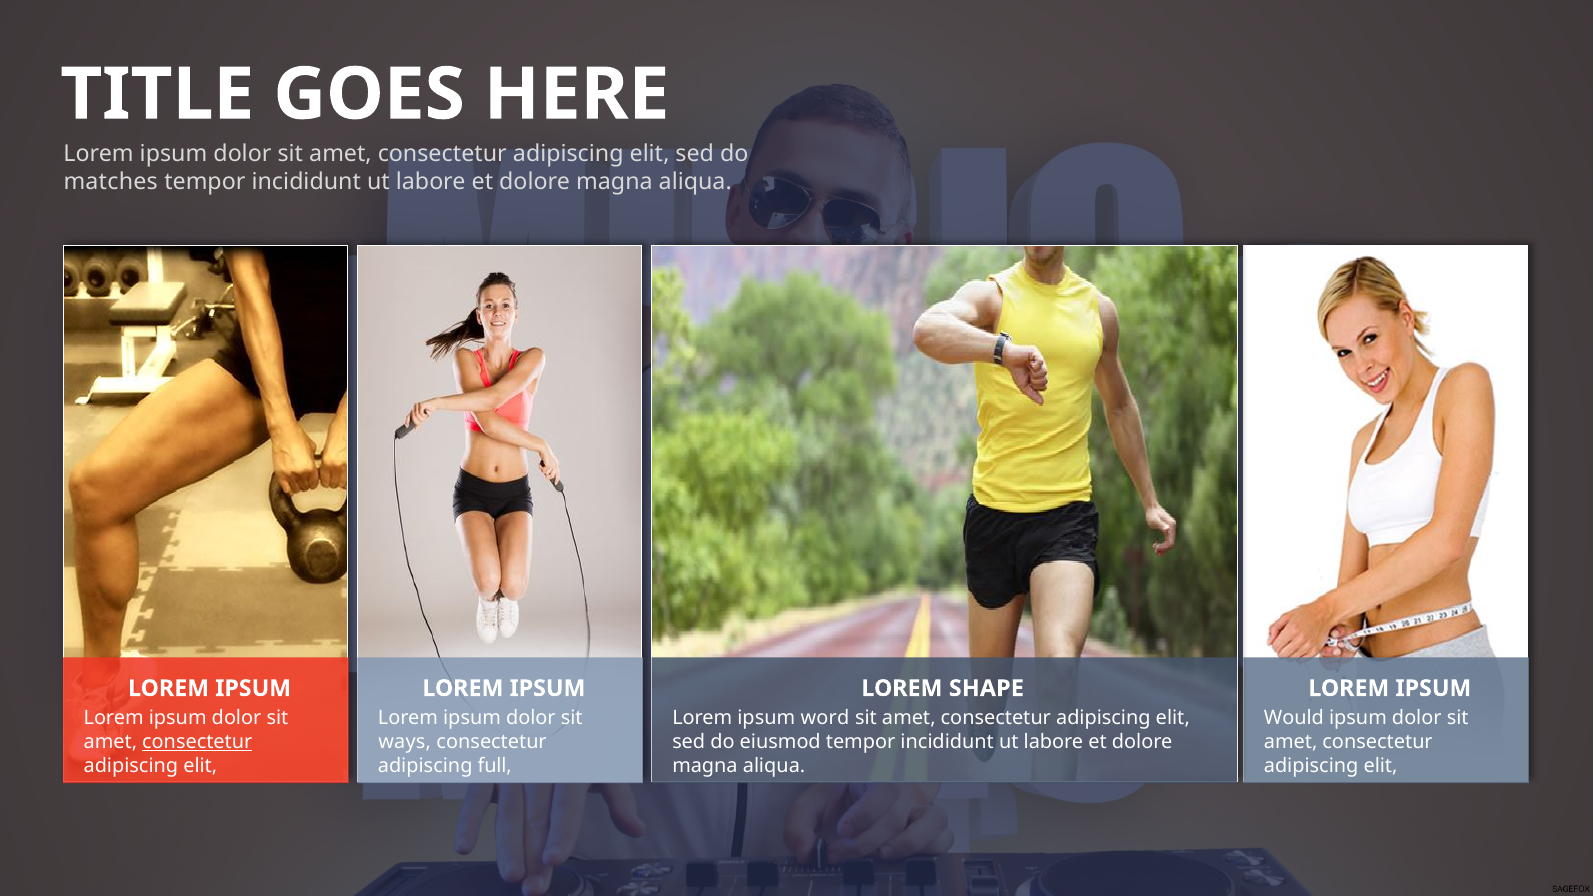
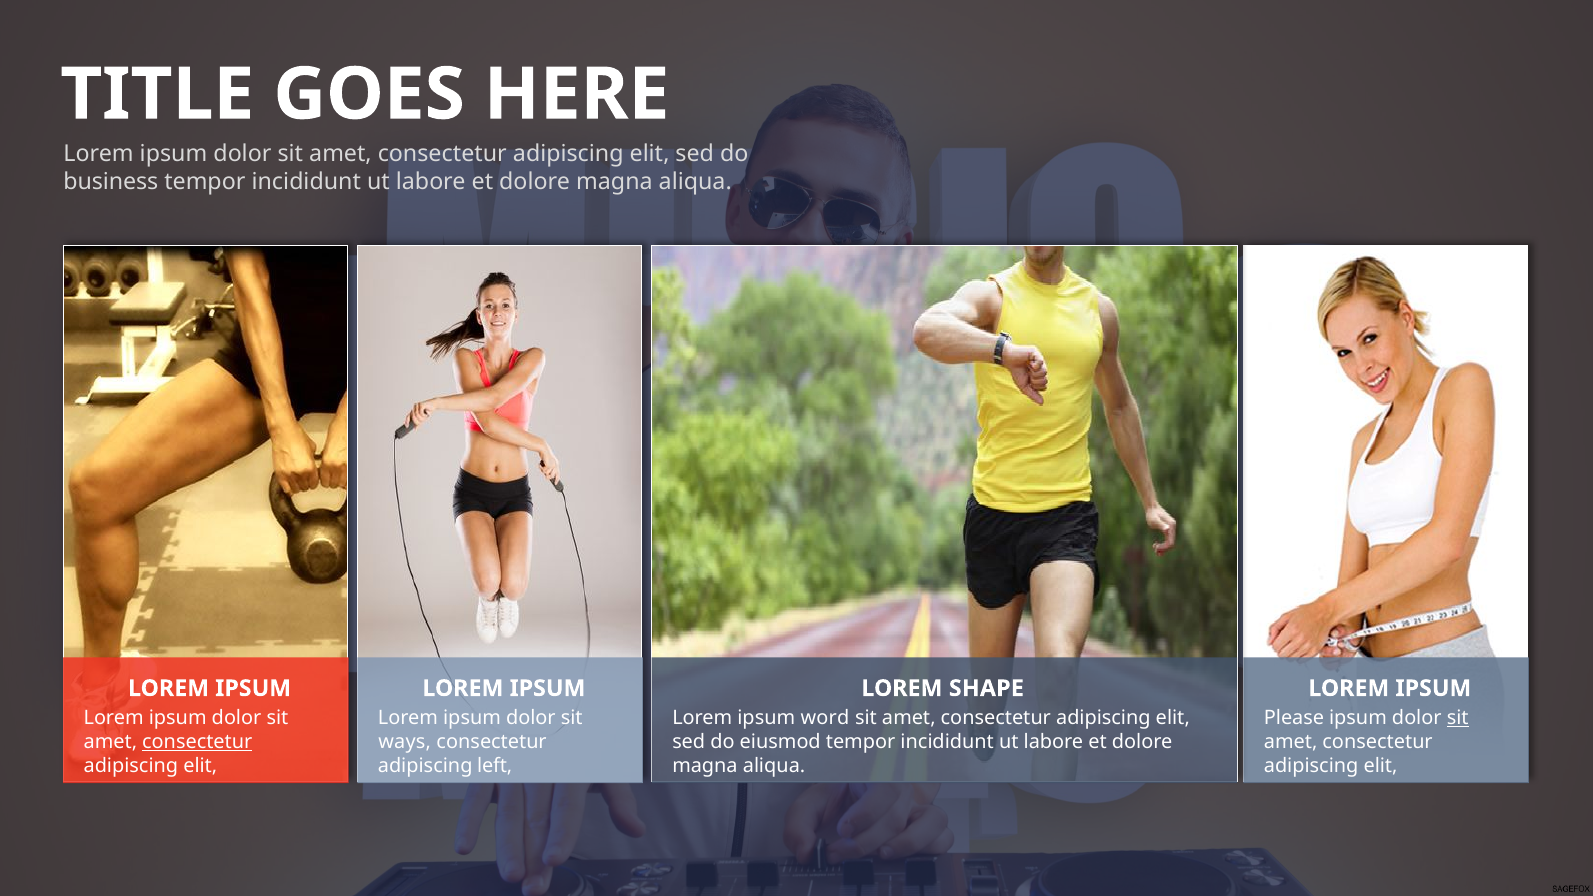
matches: matches -> business
Would: Would -> Please
sit at (1458, 718) underline: none -> present
full: full -> left
